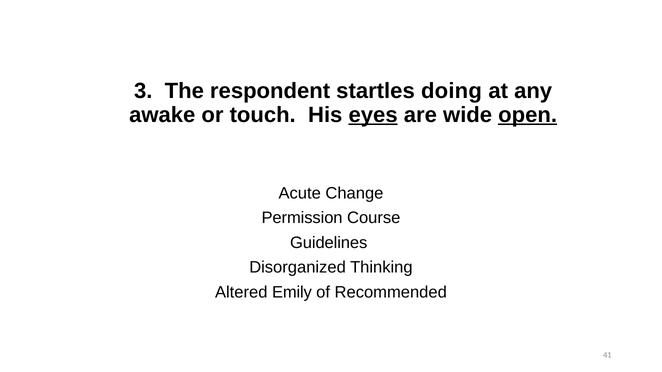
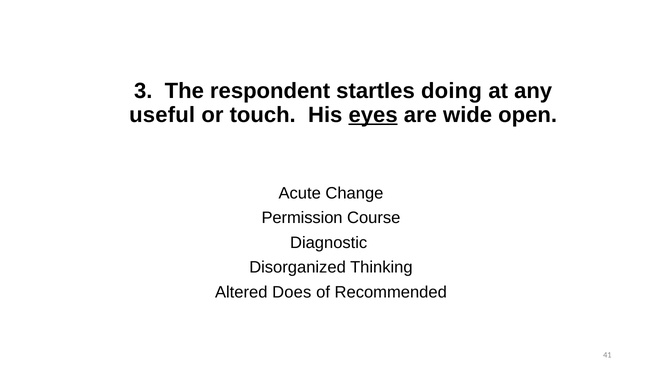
awake: awake -> useful
open underline: present -> none
Guidelines: Guidelines -> Diagnostic
Emily: Emily -> Does
